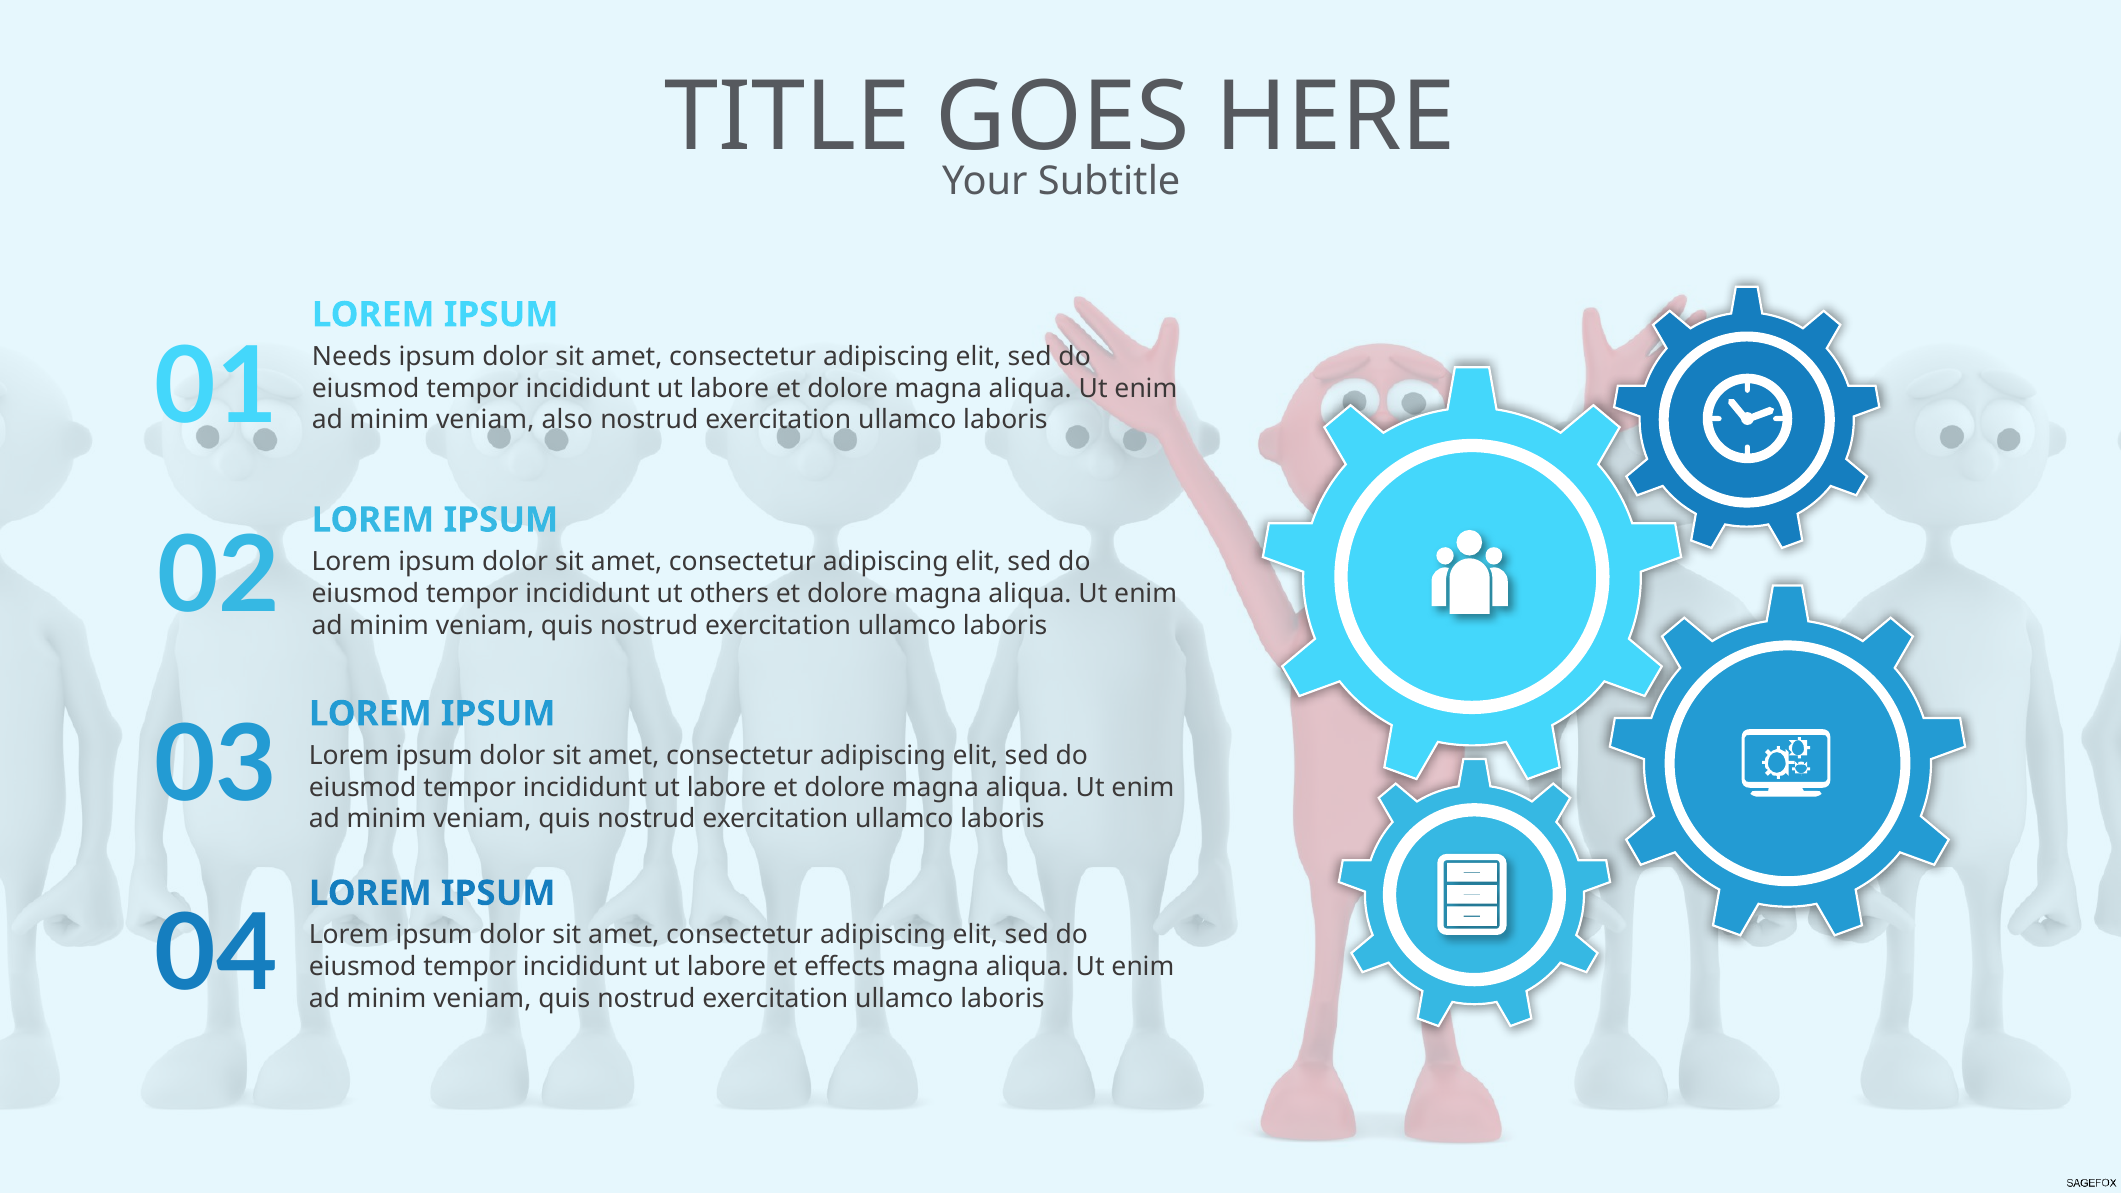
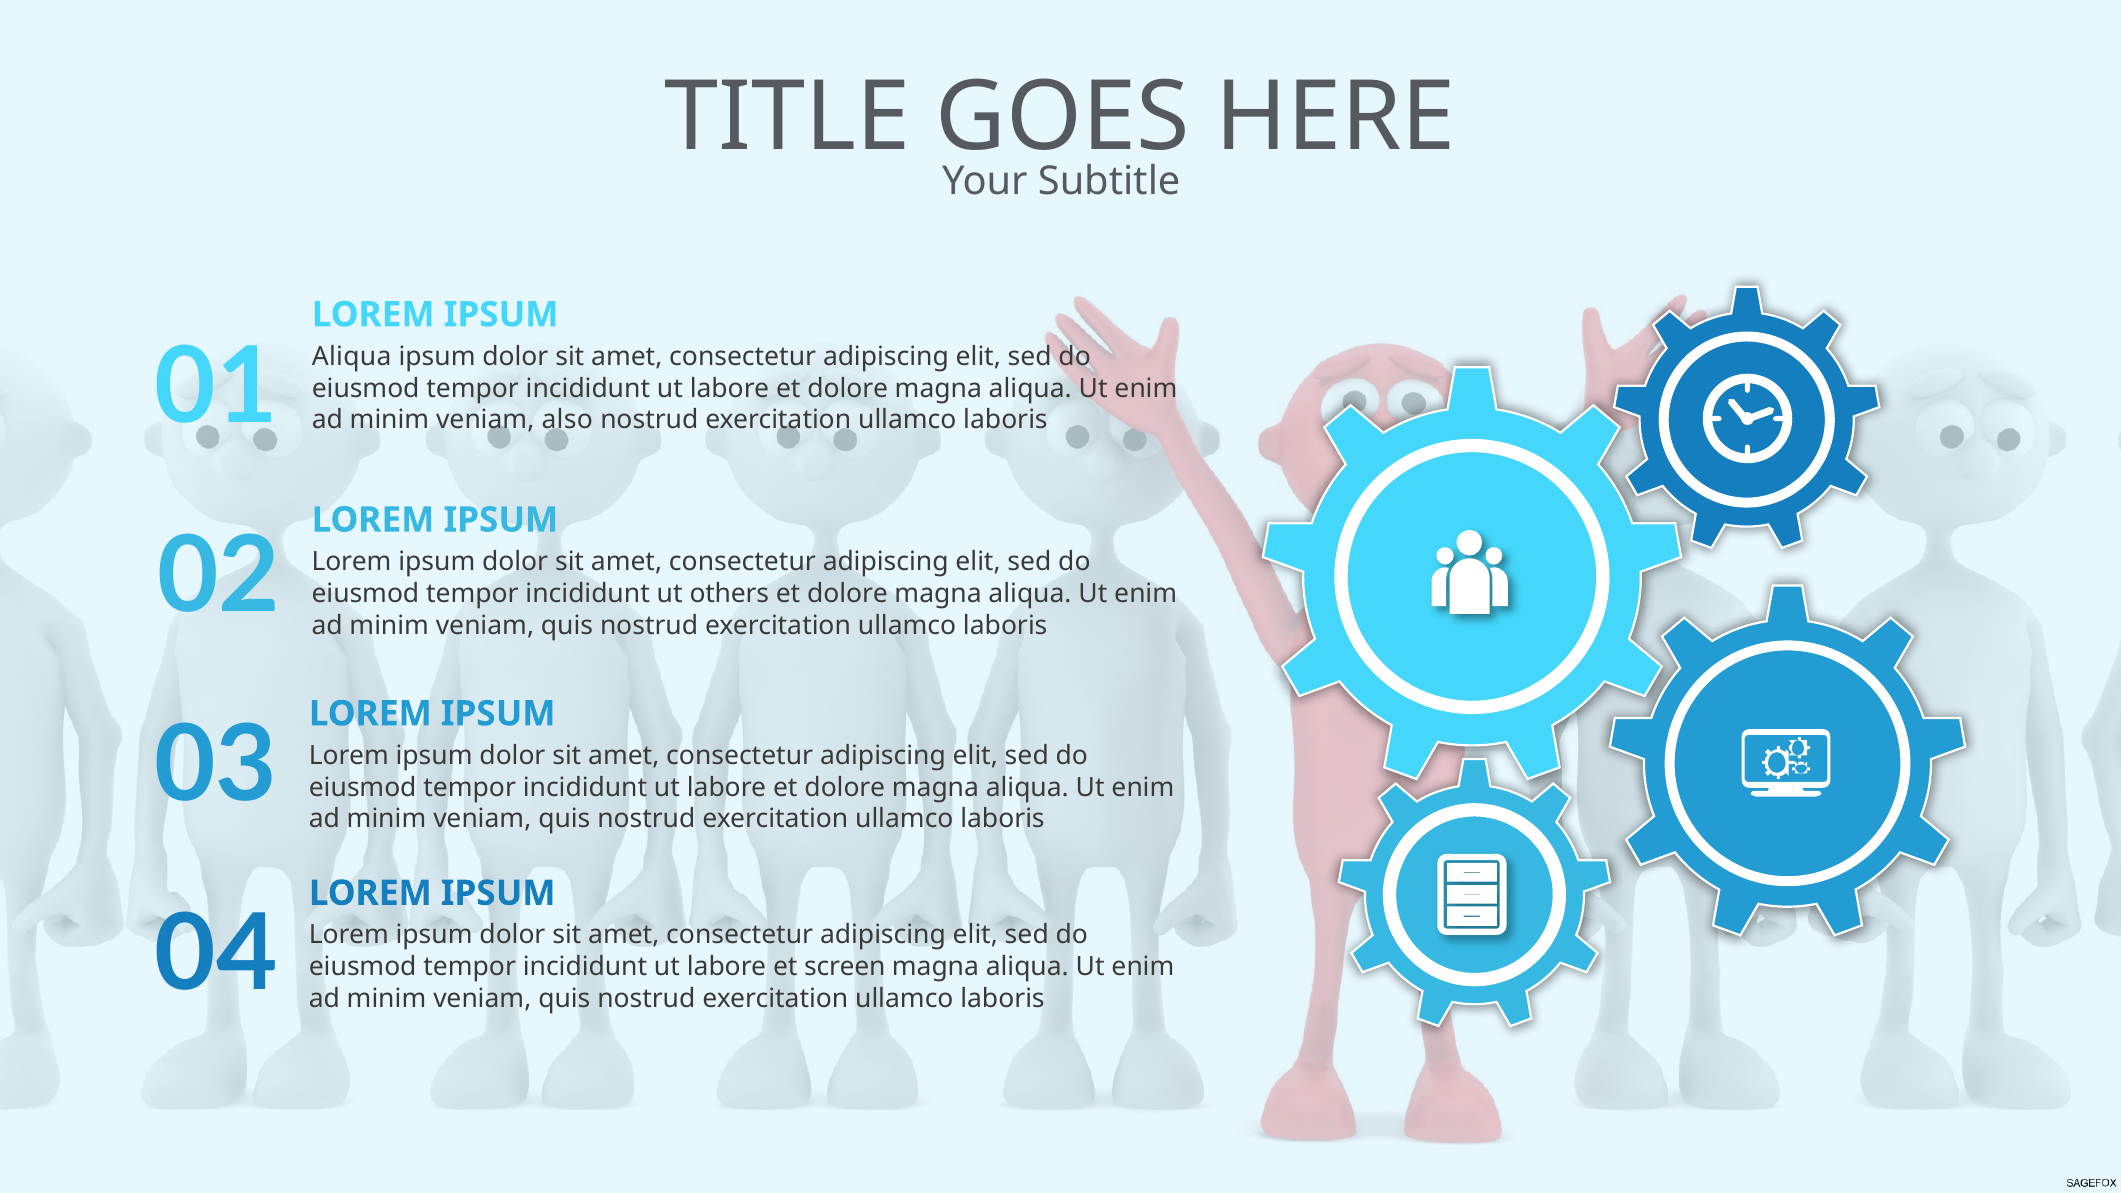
Needs at (352, 357): Needs -> Aliqua
effects: effects -> screen
